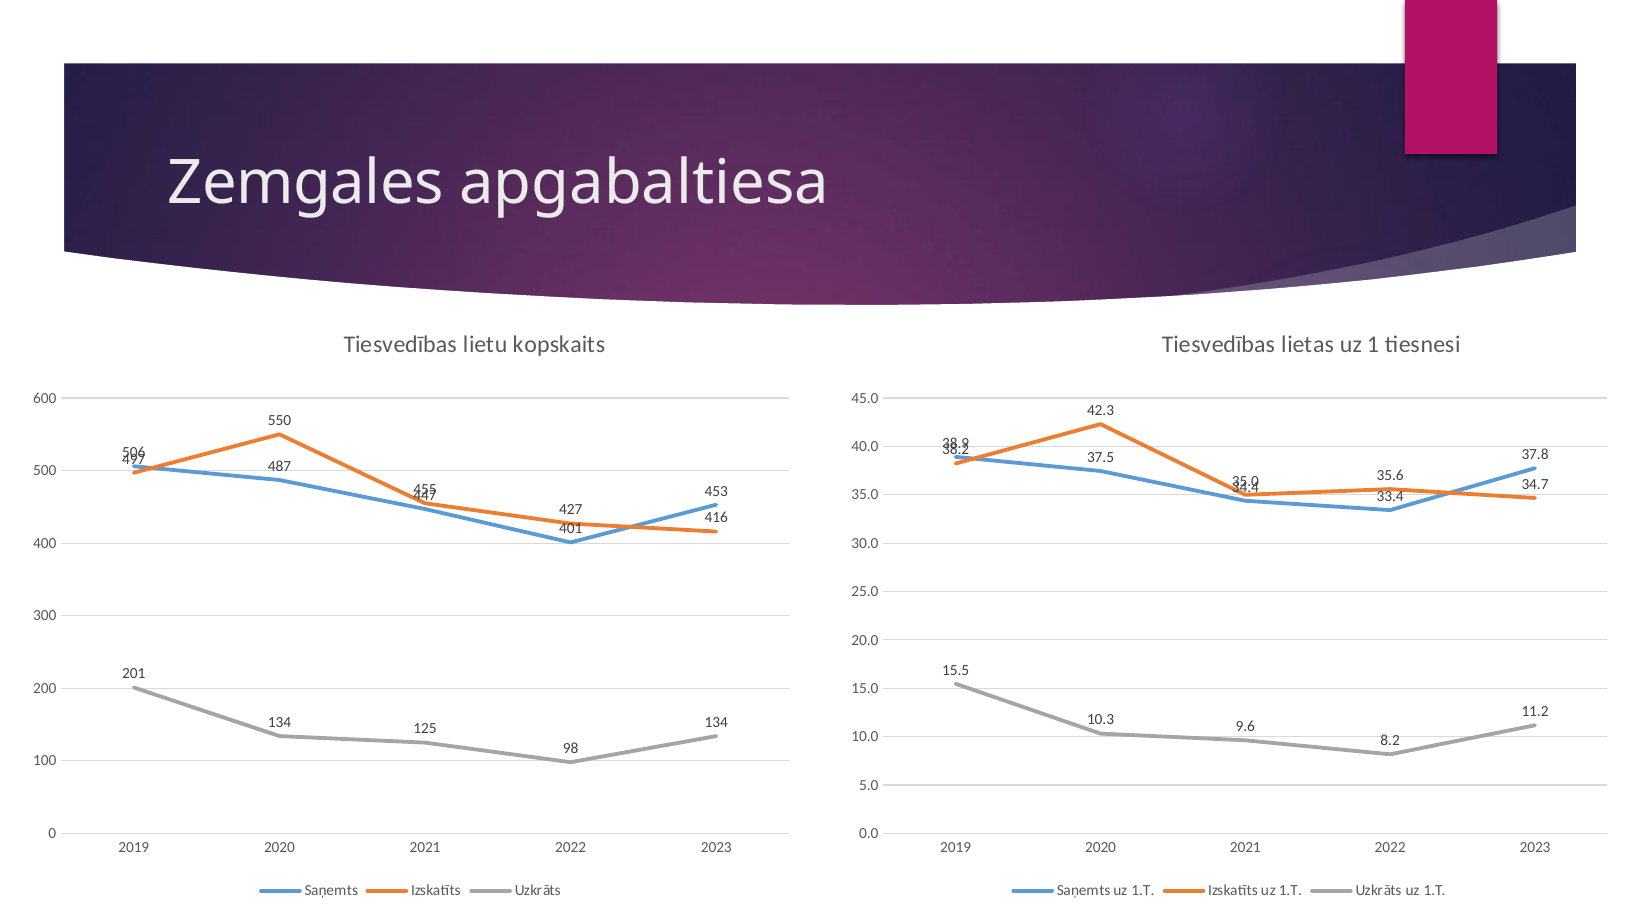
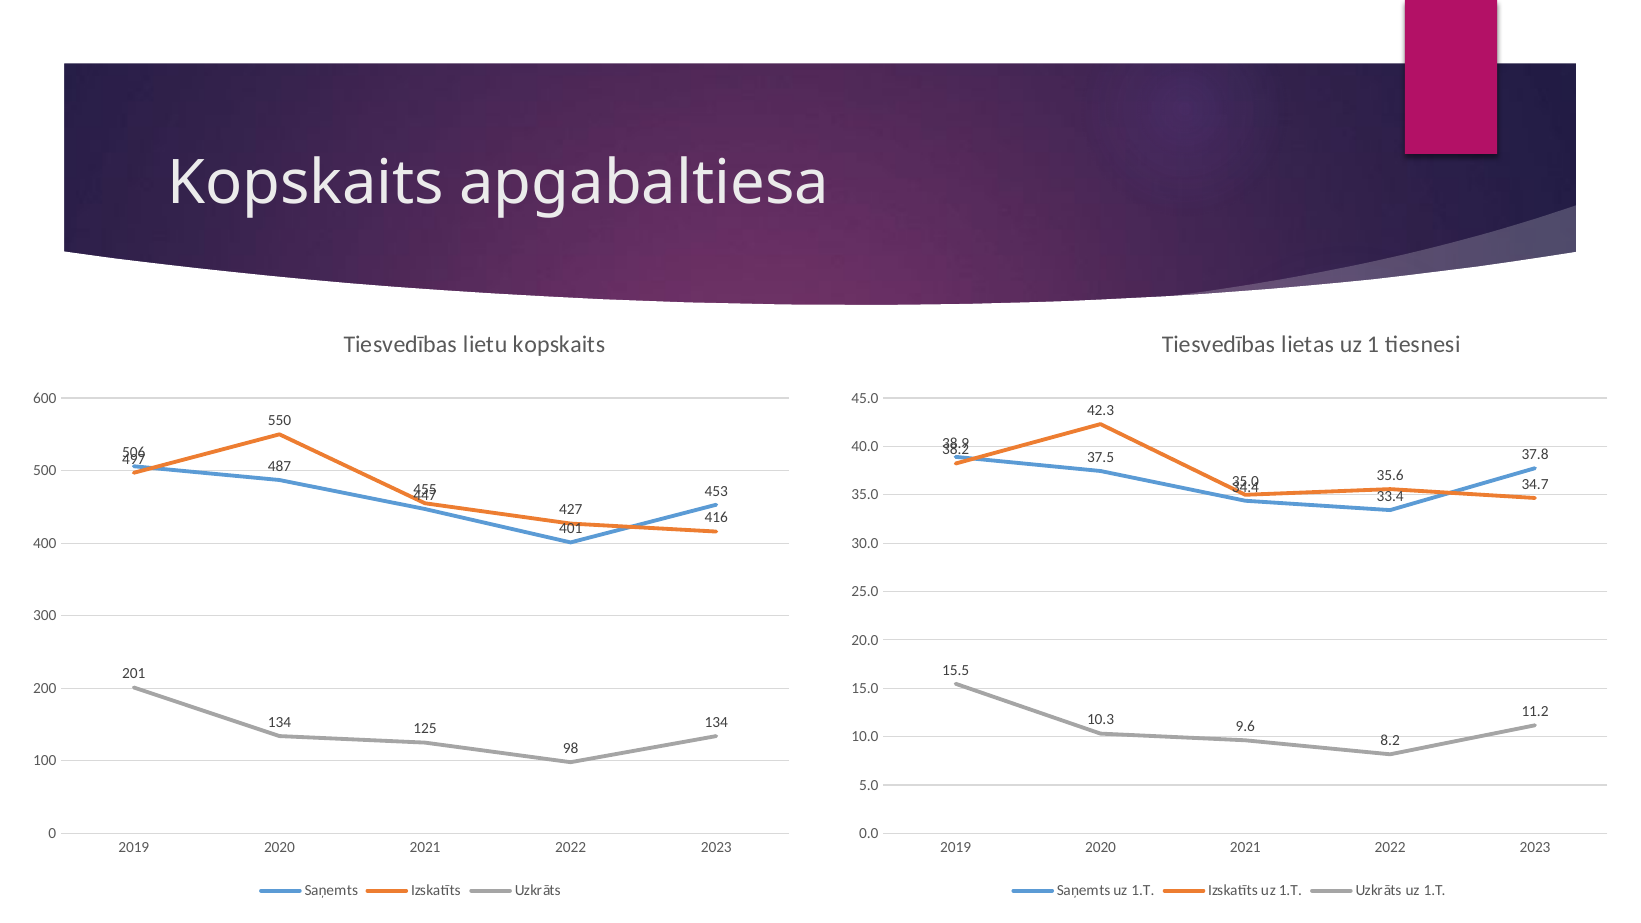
Zemgales at (306, 183): Zemgales -> Kopskaits
